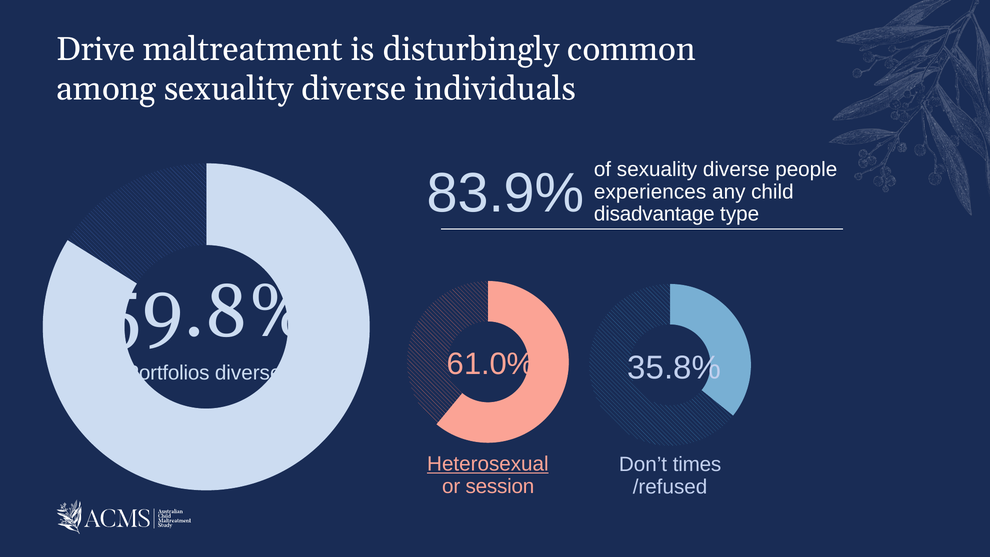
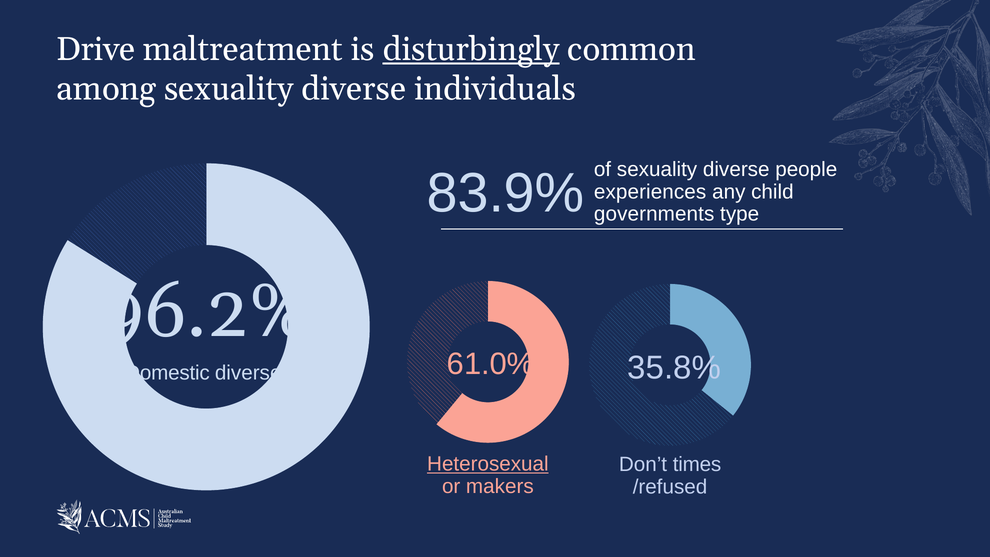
disturbingly underline: none -> present
disadvantage: disadvantage -> governments
59.8%: 59.8% -> 96.2%
Portfolios: Portfolios -> Domestic
session: session -> makers
